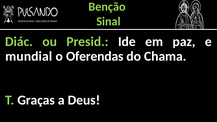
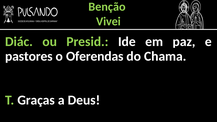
Sinal: Sinal -> Vivei
mundial: mundial -> pastores
